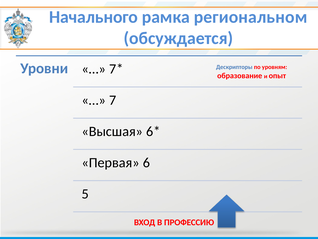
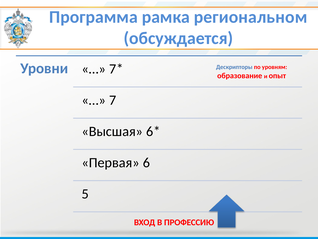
Начального: Начального -> Программа
